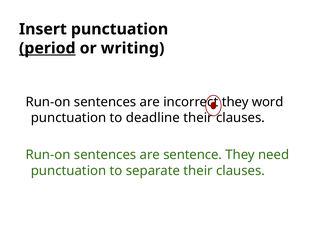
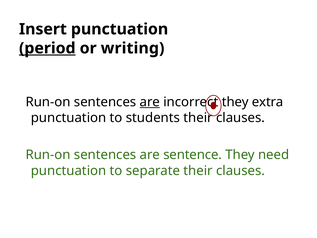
are at (150, 102) underline: none -> present
word: word -> extra
deadline: deadline -> students
